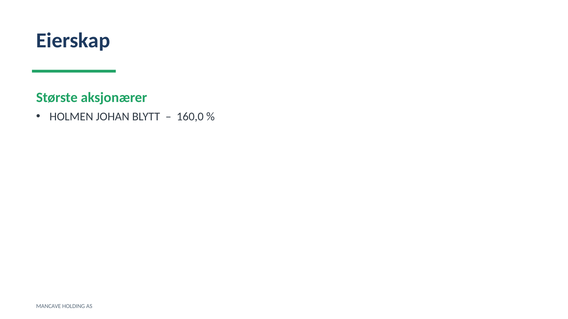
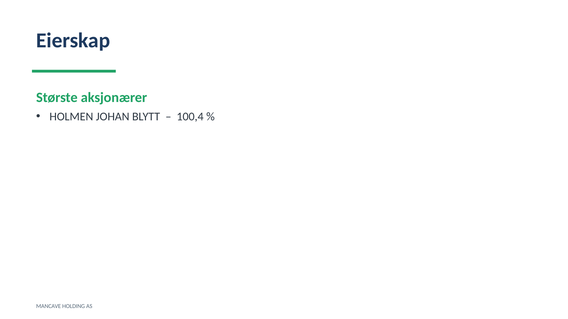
160,0: 160,0 -> 100,4
